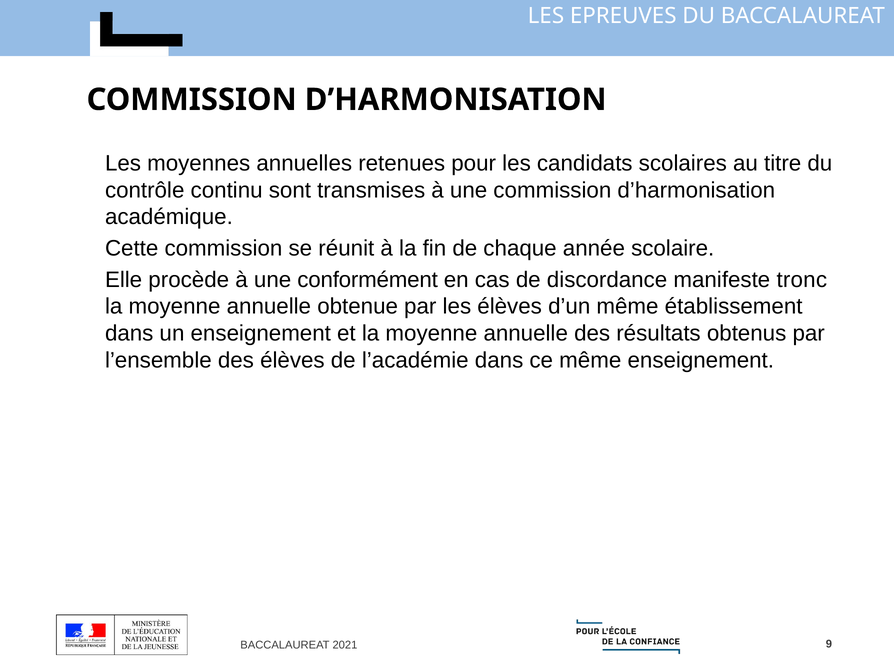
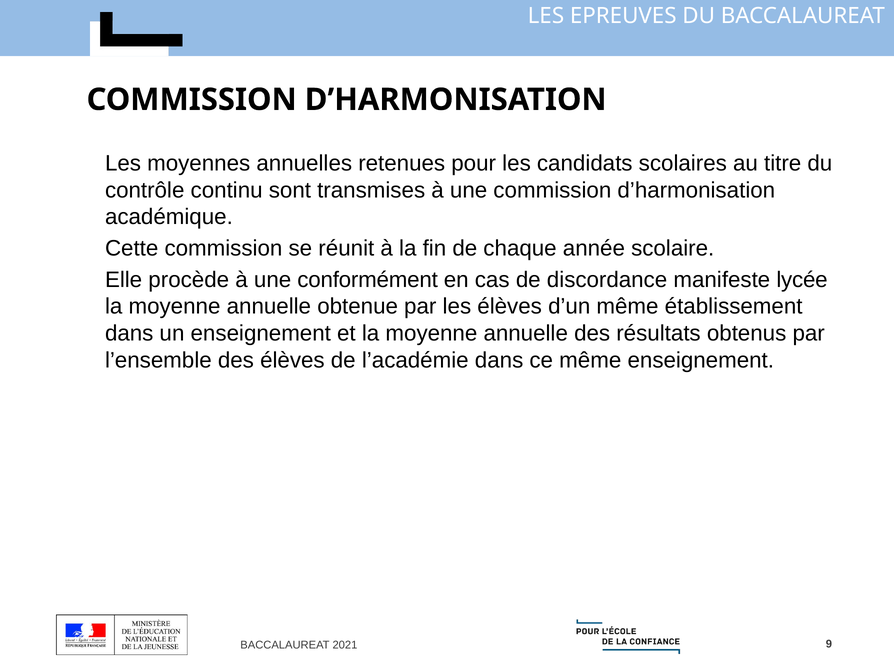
tronc: tronc -> lycée
